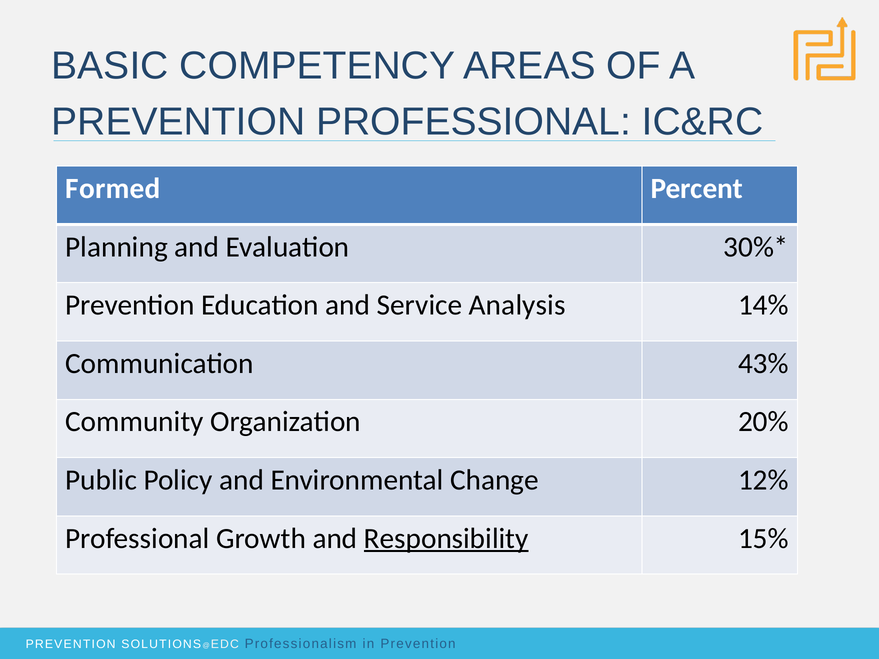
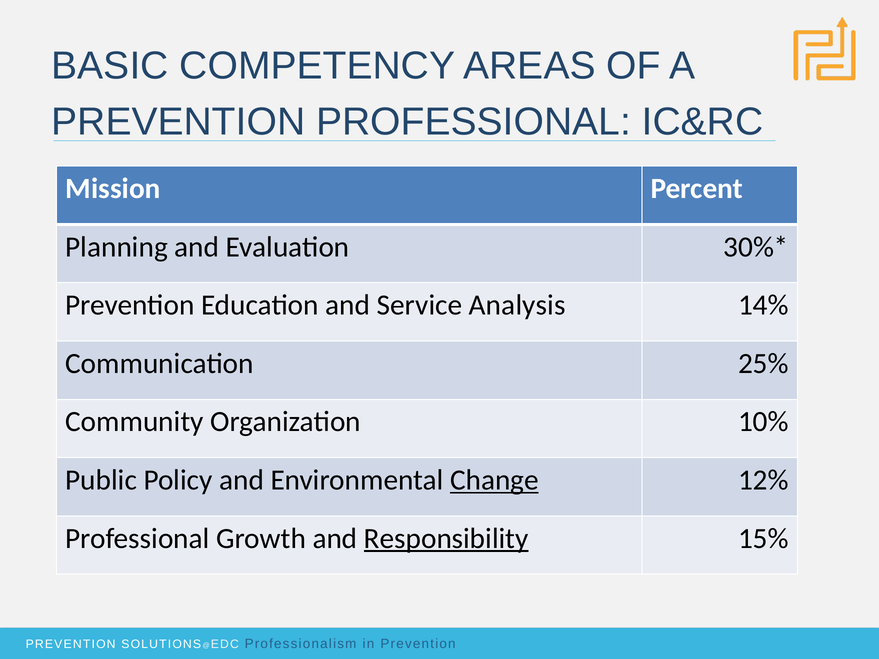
Formed: Formed -> Mission
43%: 43% -> 25%
20%: 20% -> 10%
Change underline: none -> present
